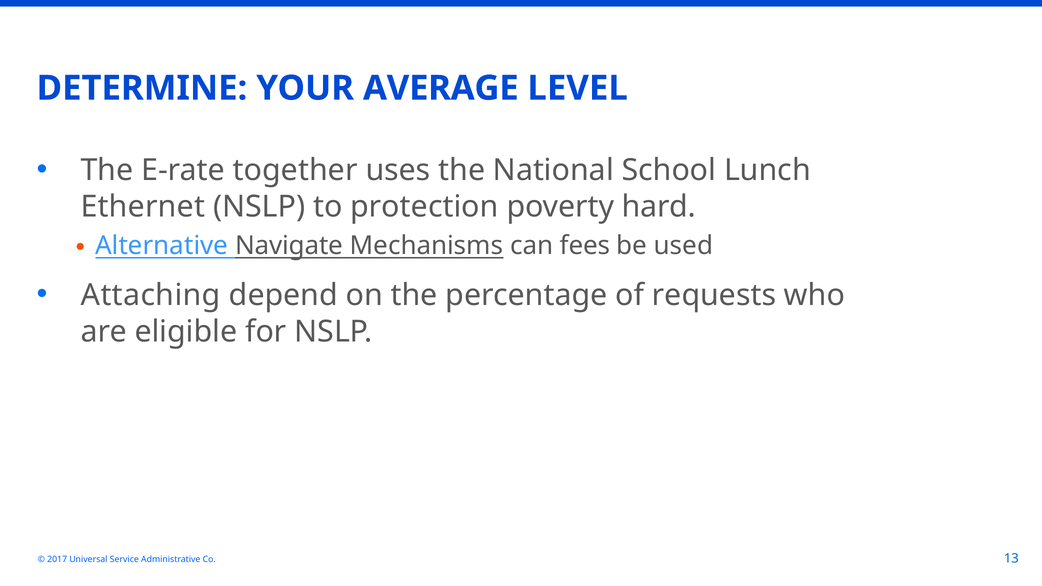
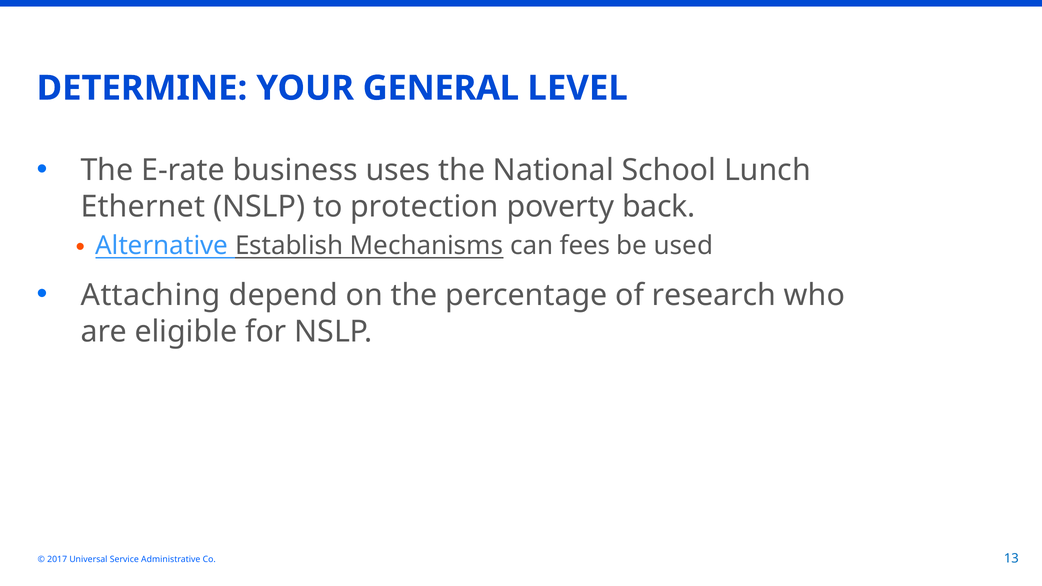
AVERAGE: AVERAGE -> GENERAL
together: together -> business
hard: hard -> back
Navigate: Navigate -> Establish
requests: requests -> research
